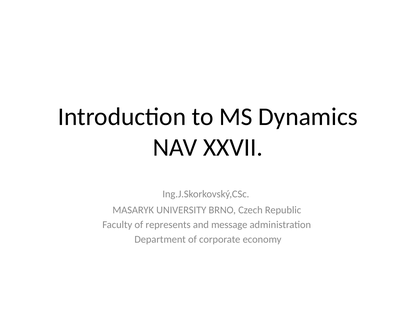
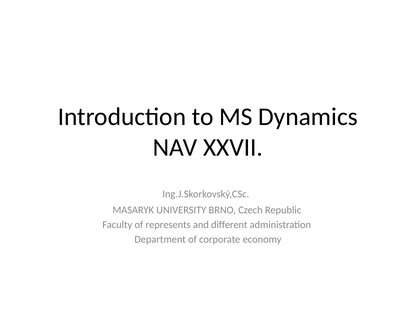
message: message -> different
